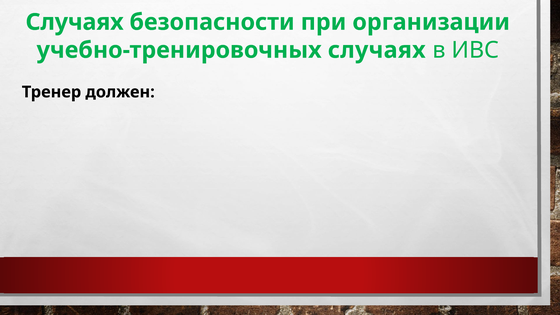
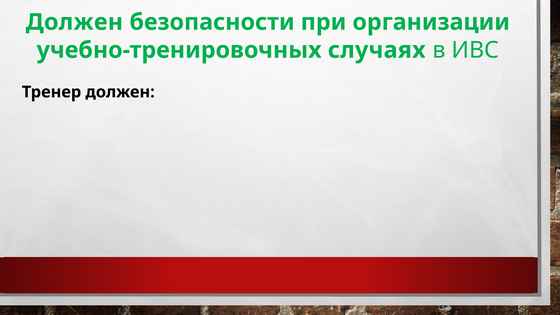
Случаях at (75, 22): Случаях -> Должен
